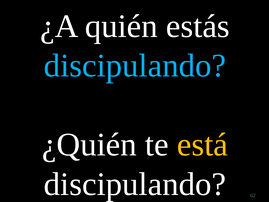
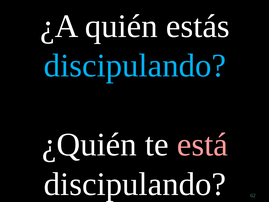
está colour: yellow -> pink
